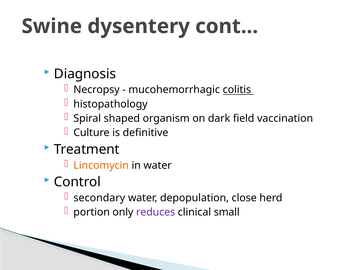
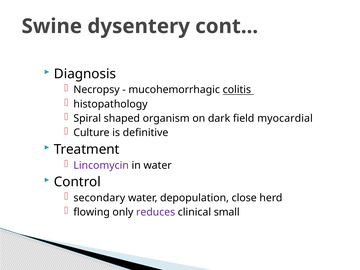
vaccination: vaccination -> myocardial
Lincomycin colour: orange -> purple
portion: portion -> flowing
